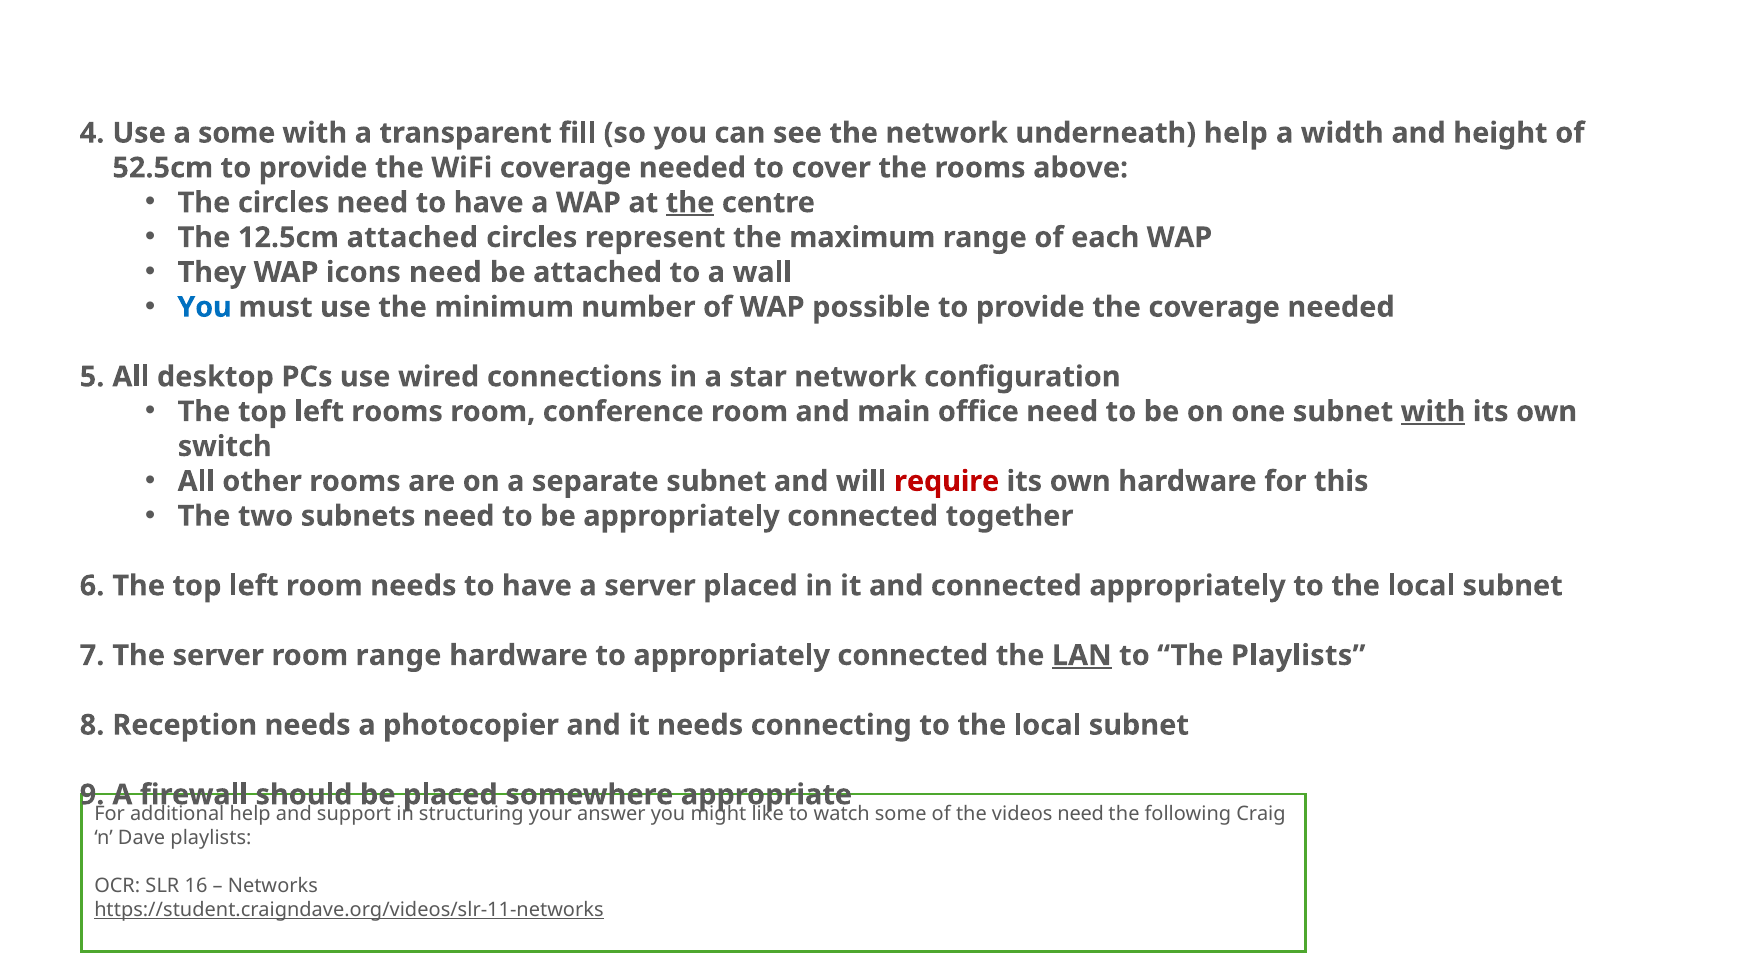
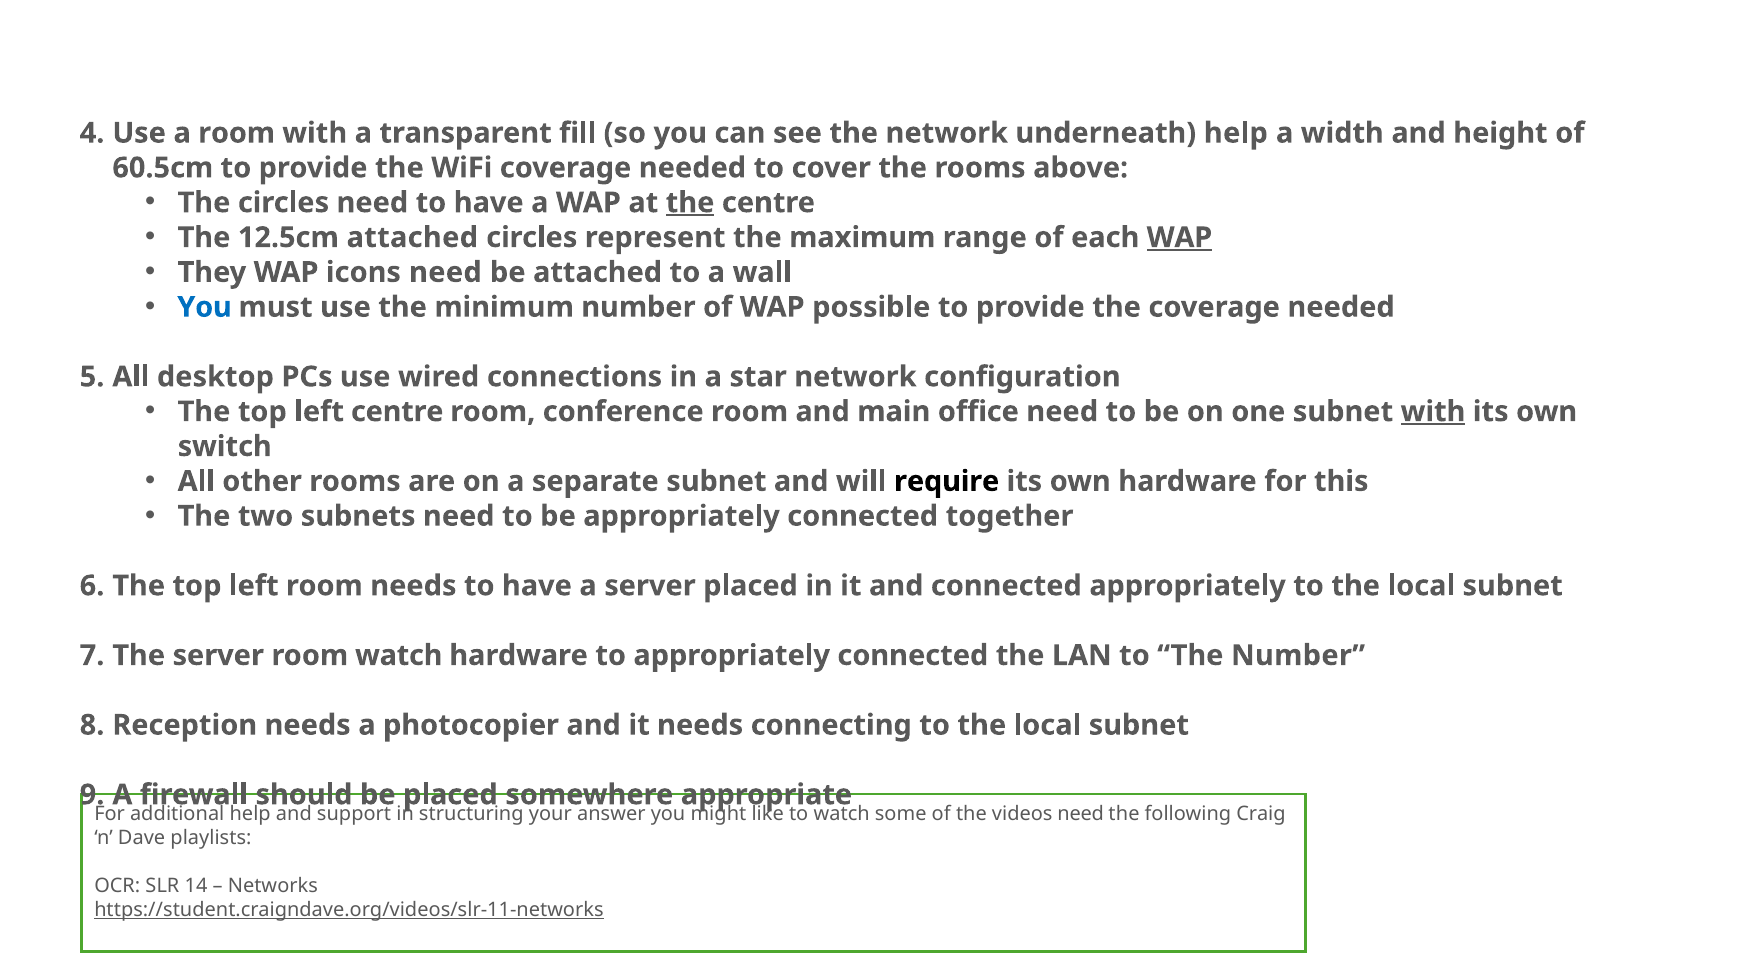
a some: some -> room
52.5cm: 52.5cm -> 60.5cm
WAP at (1179, 237) underline: none -> present
left rooms: rooms -> centre
require colour: red -> black
room range: range -> watch
LAN underline: present -> none
The Playlists: Playlists -> Number
16: 16 -> 14
